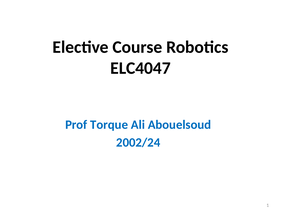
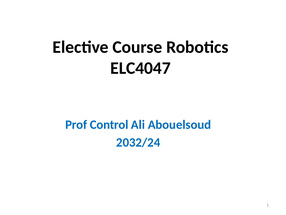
Torque: Torque -> Control
2002/24: 2002/24 -> 2032/24
